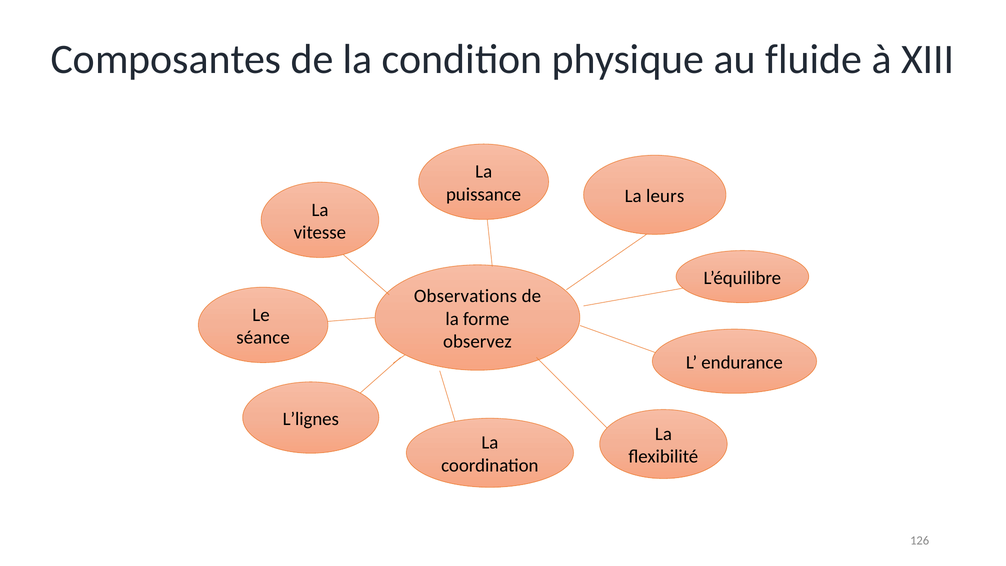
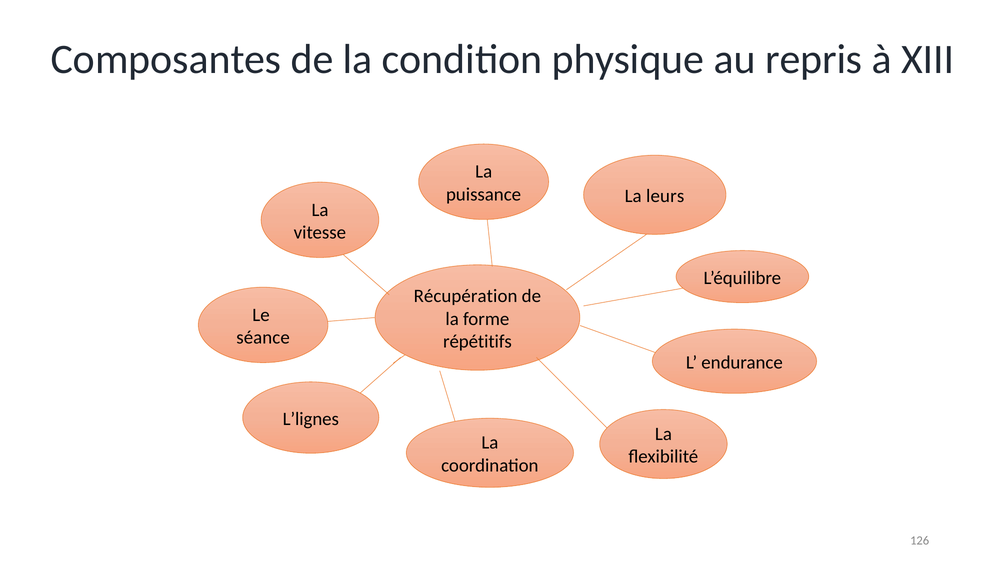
fluide: fluide -> repris
Observations: Observations -> Récupération
observez: observez -> répétitifs
